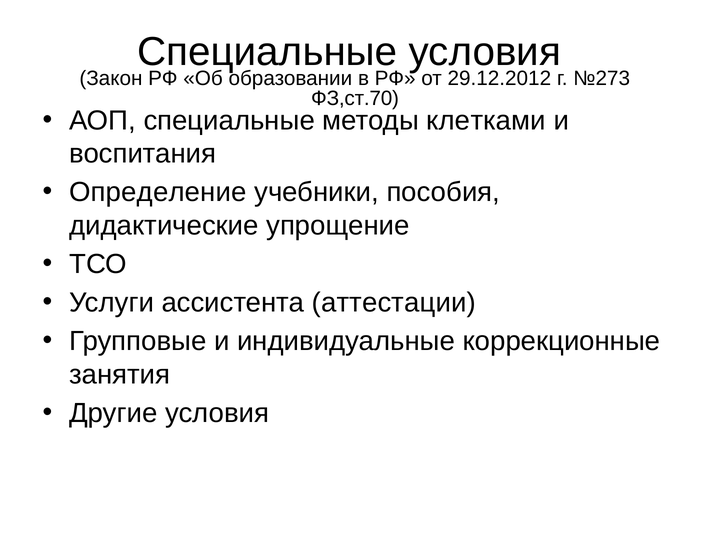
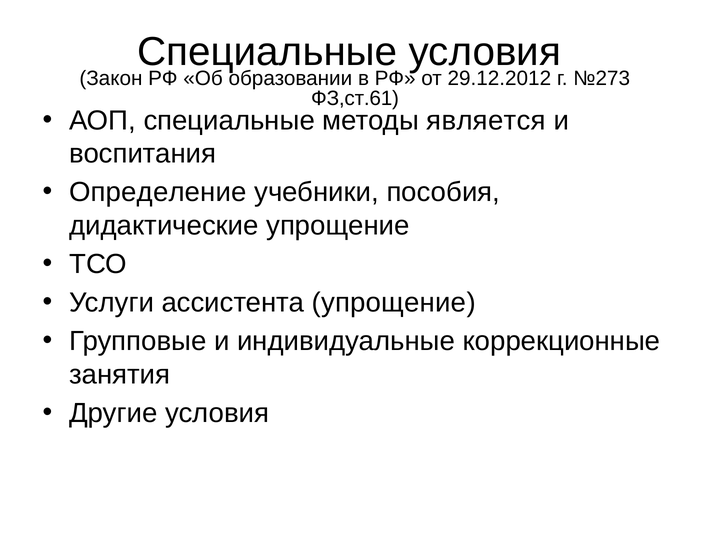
ФЗ,ст.70: ФЗ,ст.70 -> ФЗ,ст.61
клетками: клетками -> является
ассистента аттестации: аттестации -> упрощение
